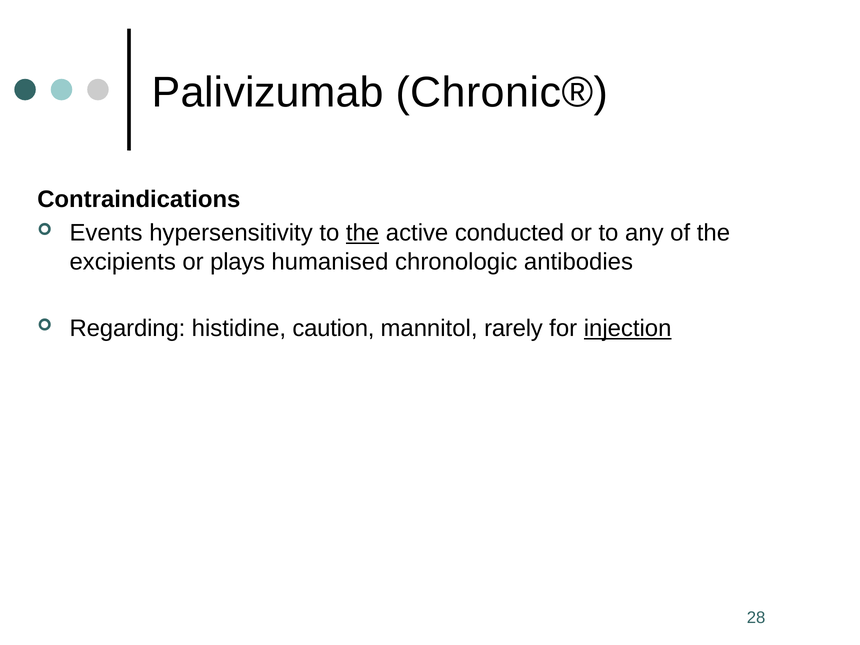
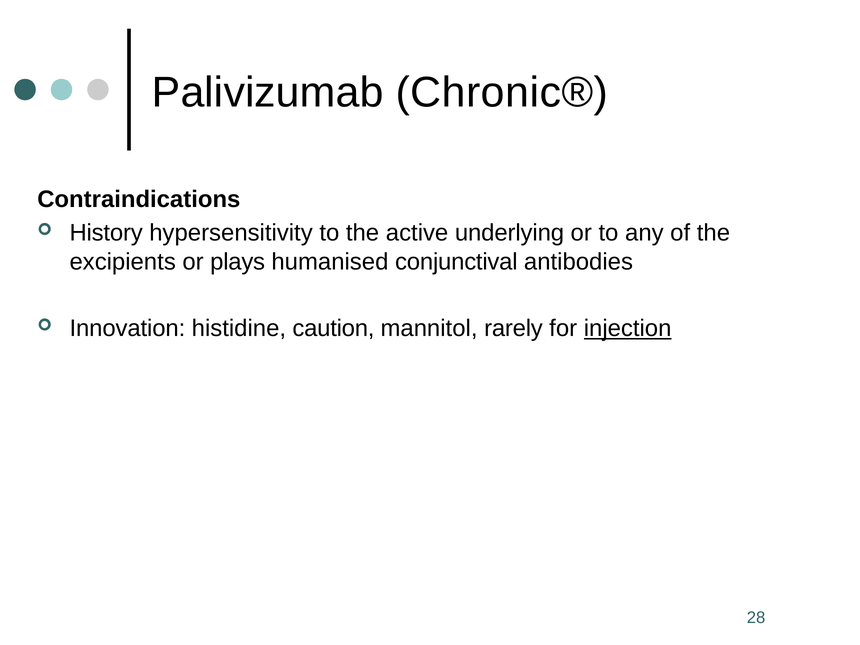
Events: Events -> History
the at (363, 233) underline: present -> none
conducted: conducted -> underlying
chronologic: chronologic -> conjunctival
Regarding: Regarding -> Innovation
